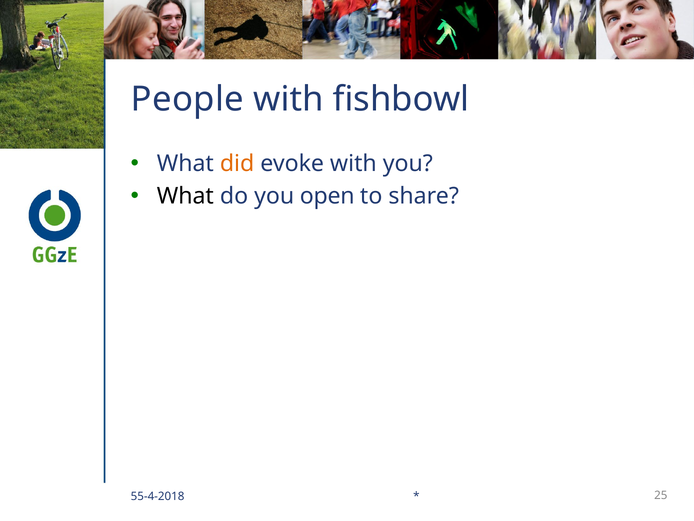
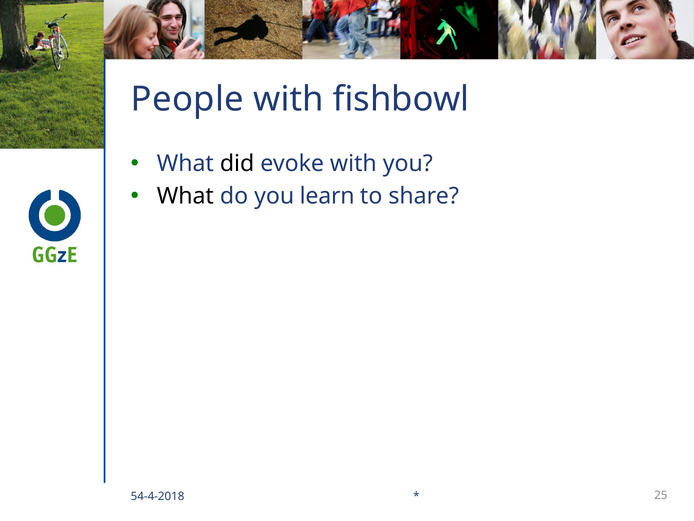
did colour: orange -> black
open: open -> learn
55-4-2018: 55-4-2018 -> 54-4-2018
